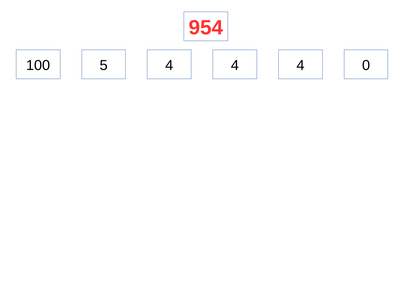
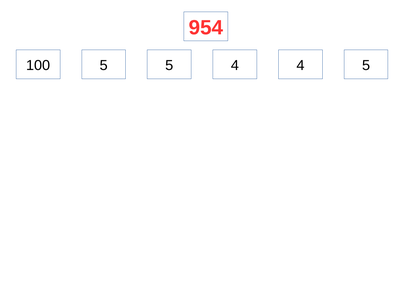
5 4: 4 -> 5
4 0: 0 -> 5
